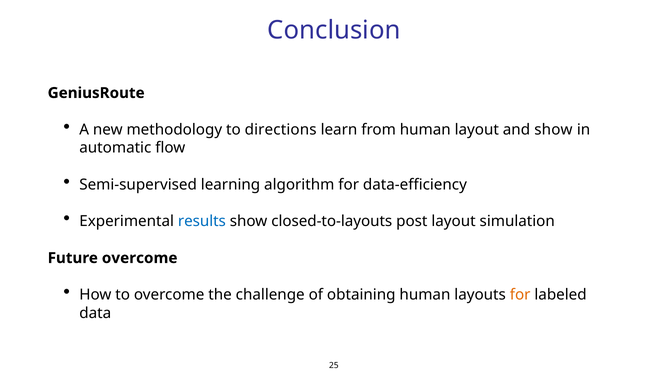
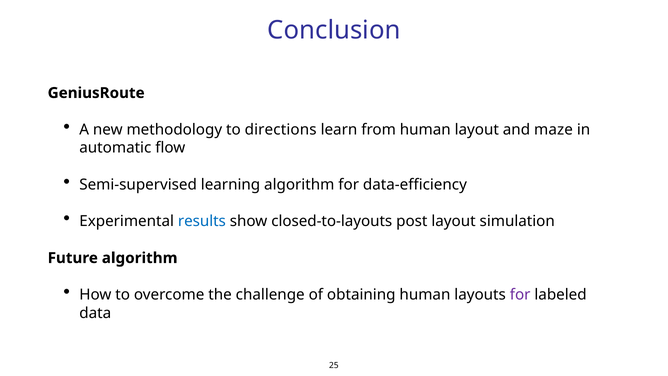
and show: show -> maze
Future overcome: overcome -> algorithm
for at (520, 295) colour: orange -> purple
